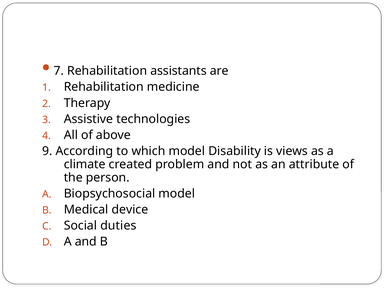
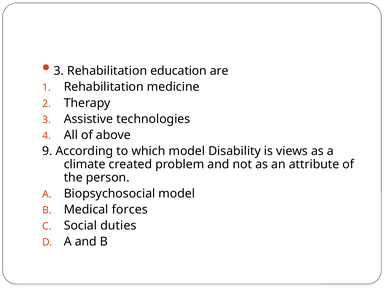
7 at (59, 71): 7 -> 3
assistants: assistants -> education
device: device -> forces
